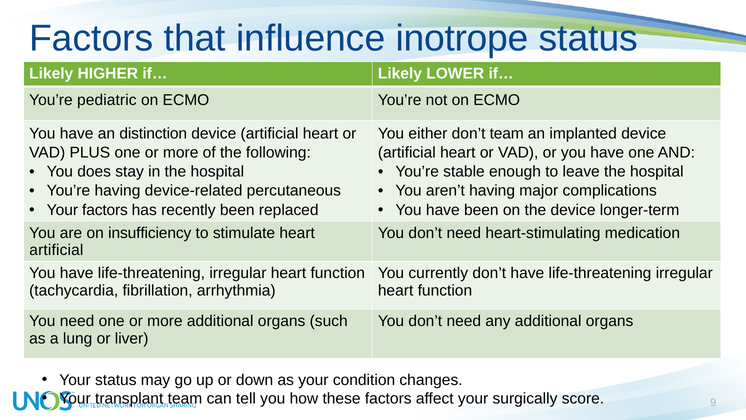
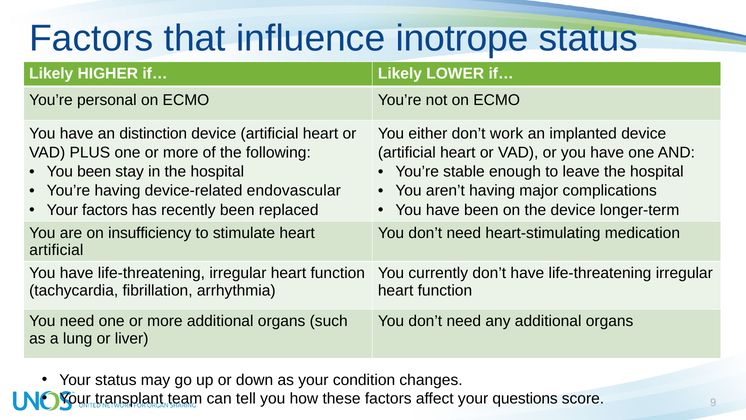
pediatric: pediatric -> personal
don’t team: team -> work
You does: does -> been
percutaneous: percutaneous -> endovascular
surgically: surgically -> questions
